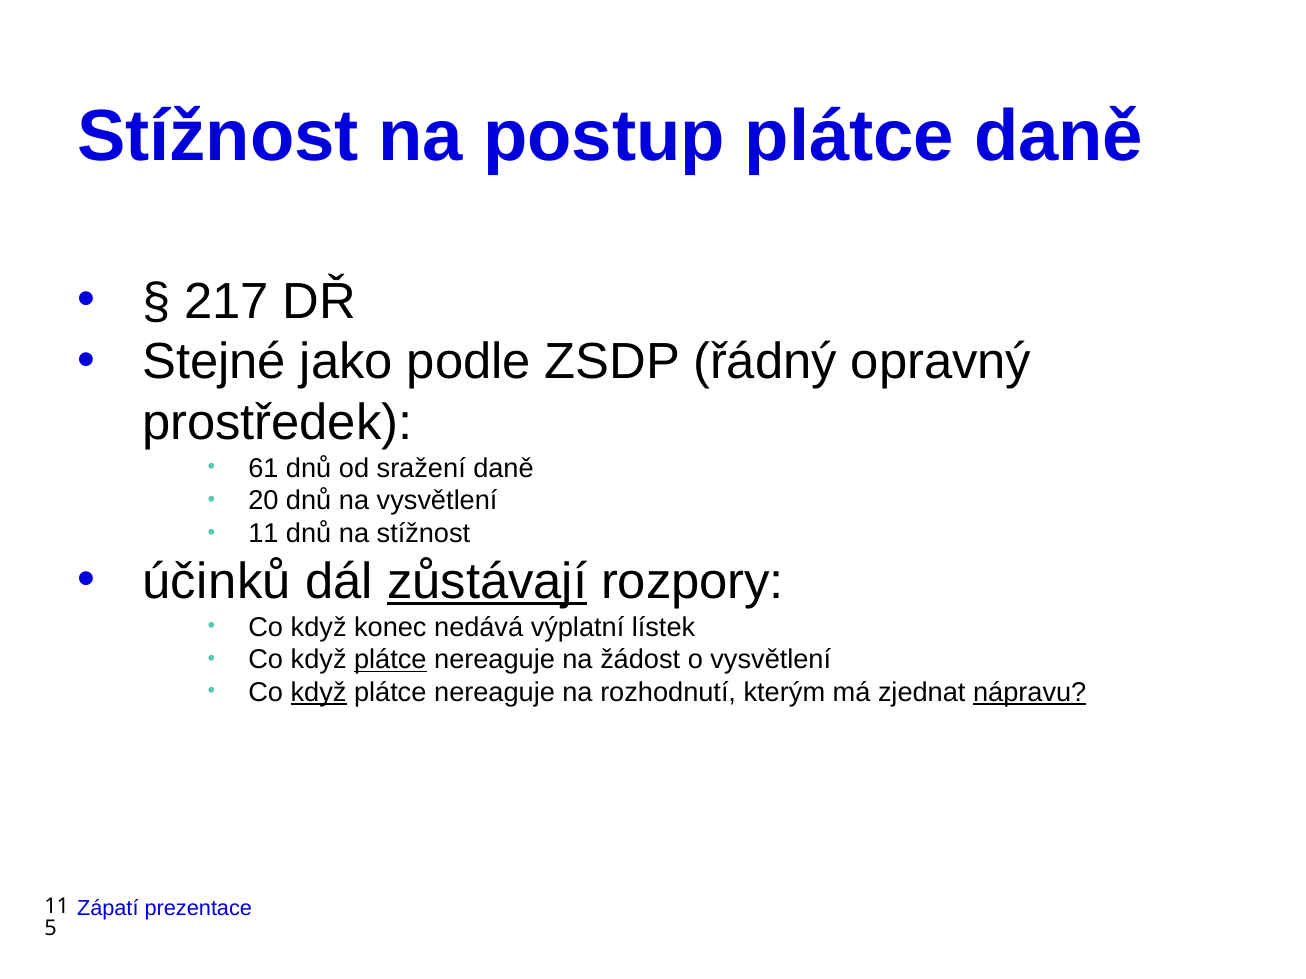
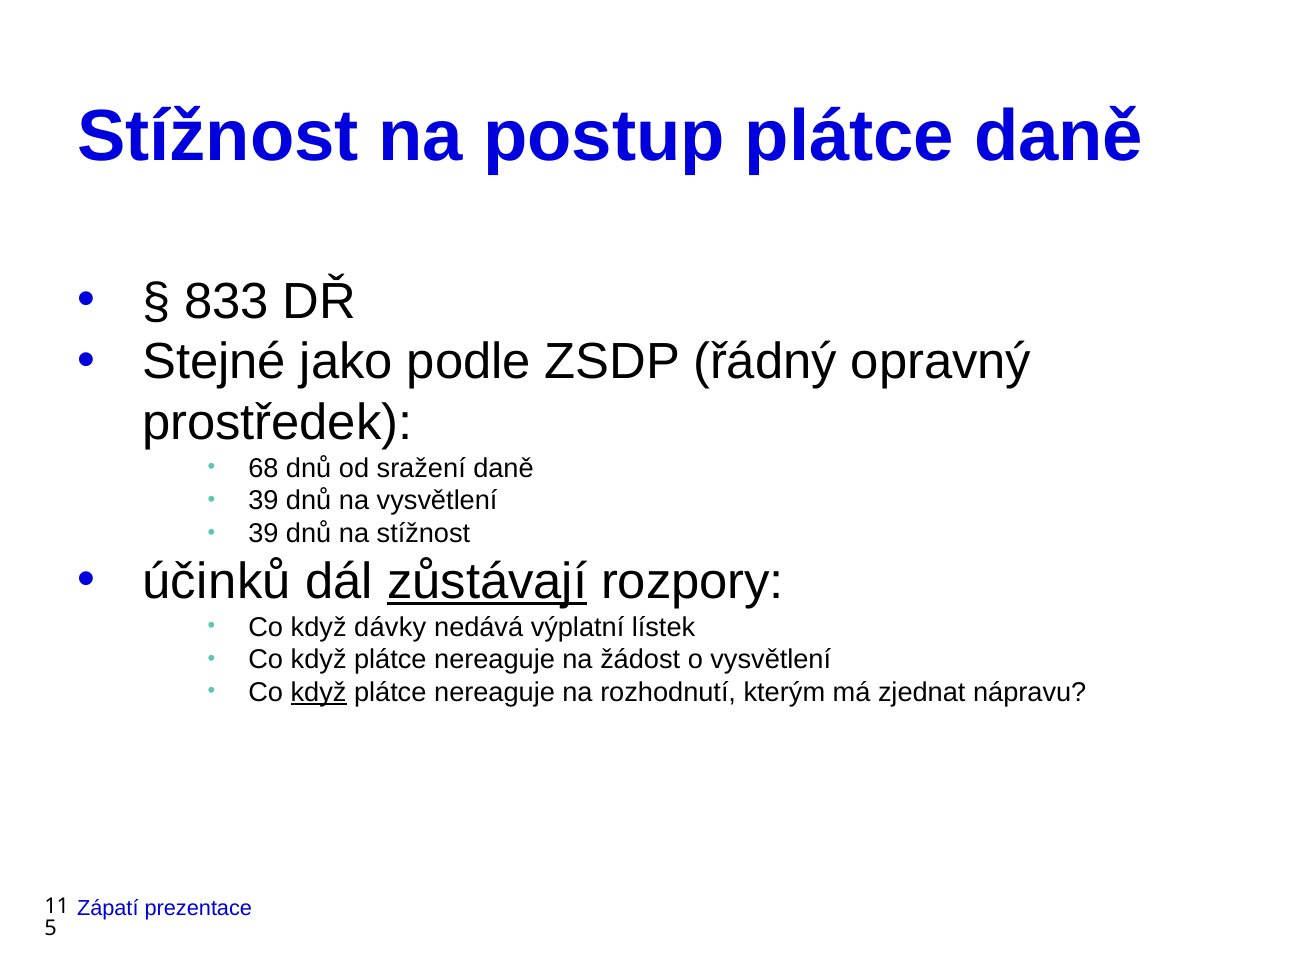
217: 217 -> 833
61: 61 -> 68
20 at (264, 501): 20 -> 39
11 at (264, 534): 11 -> 39
konec: konec -> dávky
plátce at (390, 660) underline: present -> none
nápravu underline: present -> none
